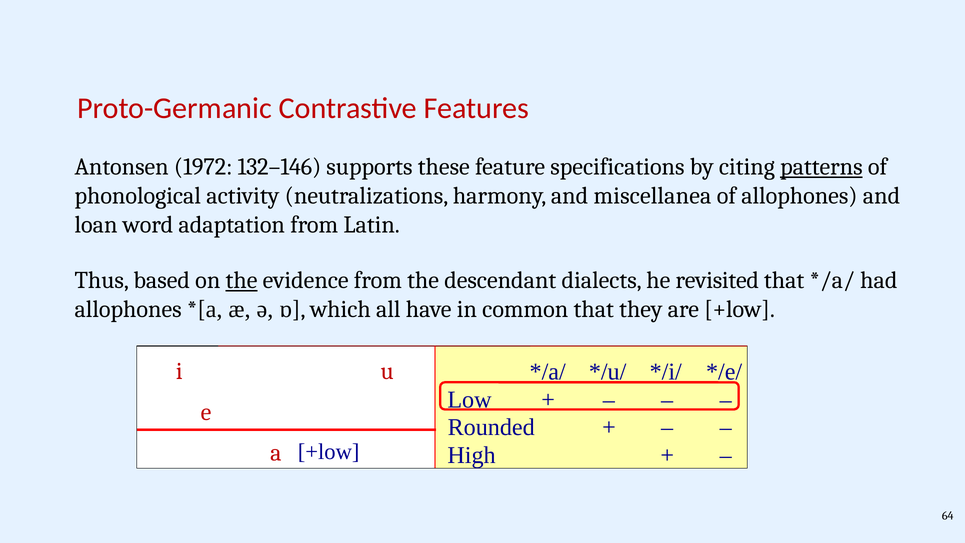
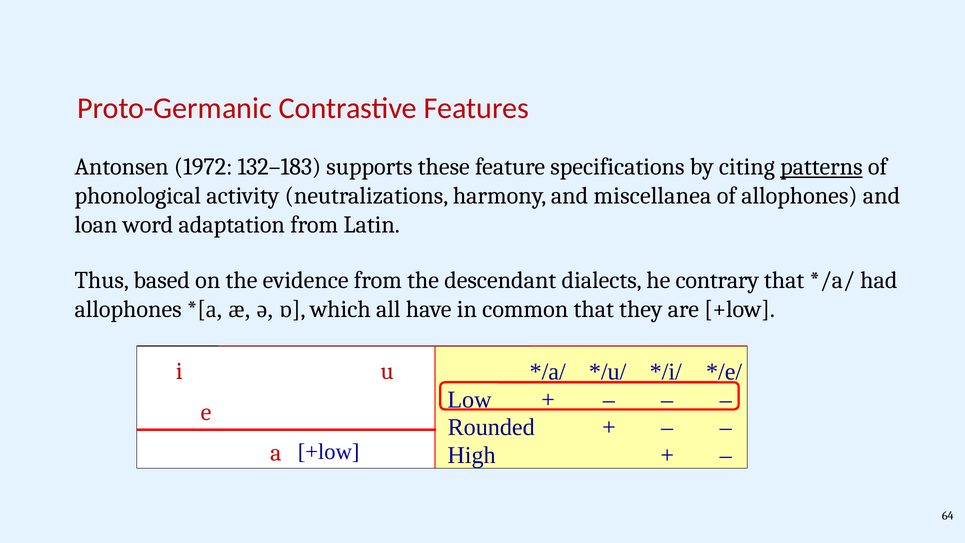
132–146: 132–146 -> 132–183
the at (241, 280) underline: present -> none
revisited: revisited -> contrary
